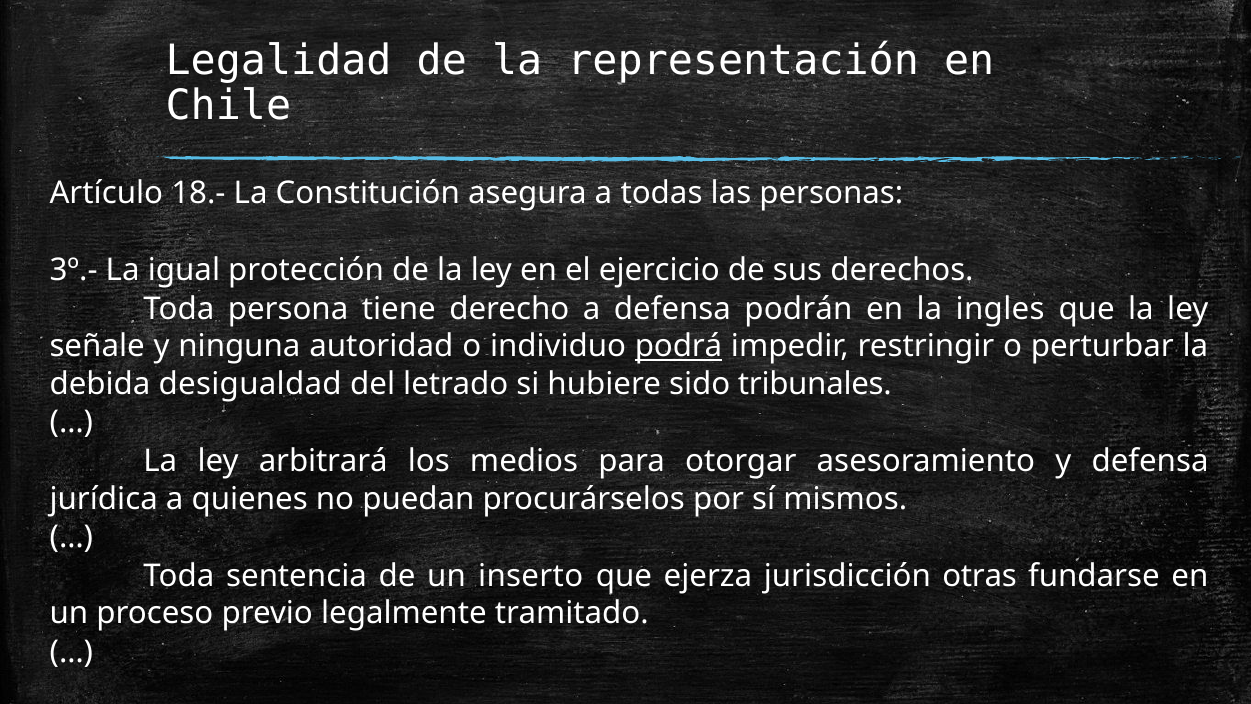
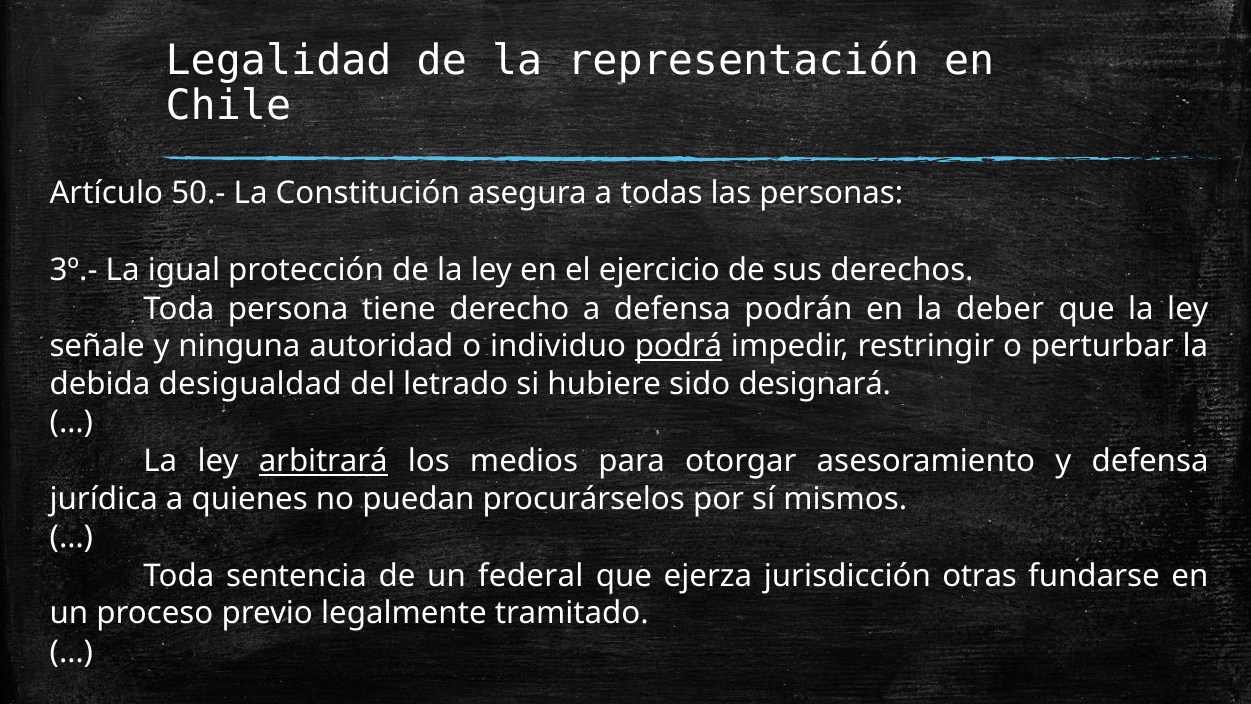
18.-: 18.- -> 50.-
ingles: ingles -> deber
tribunales: tribunales -> designará
arbitrará underline: none -> present
inserto: inserto -> federal
